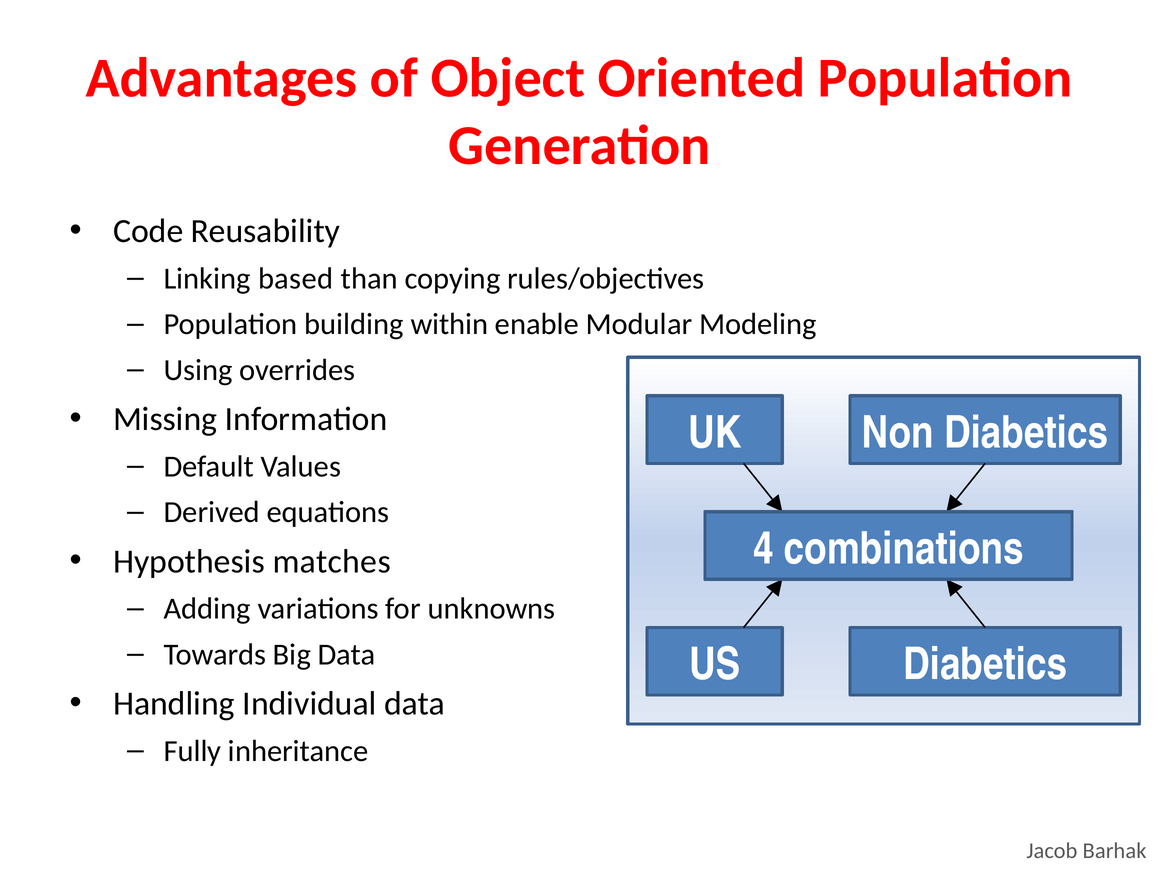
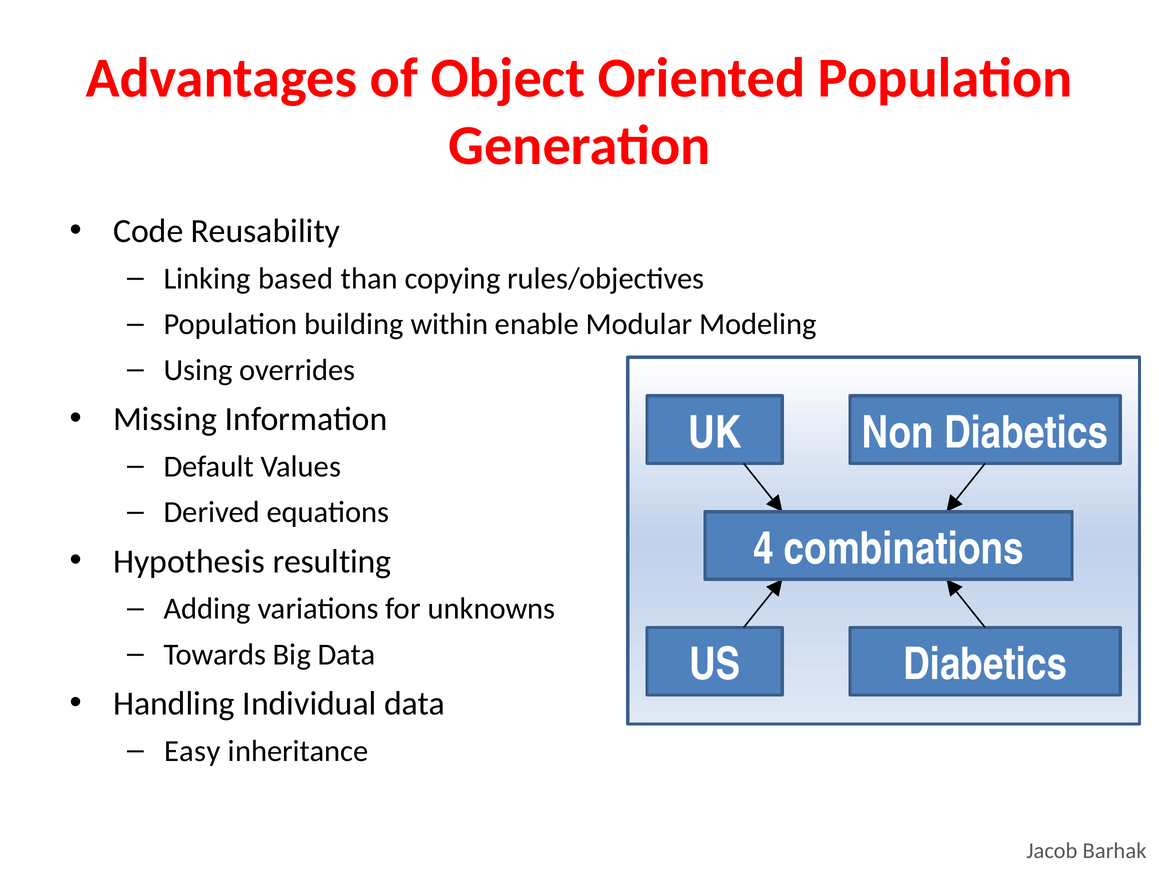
matches: matches -> resulting
Fully: Fully -> Easy
